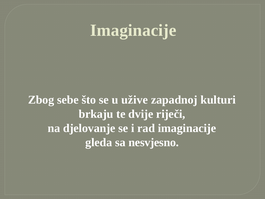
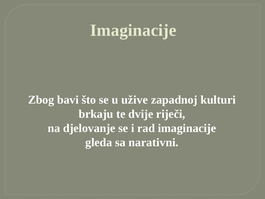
sebe: sebe -> bavi
nesvjesno: nesvjesno -> narativni
